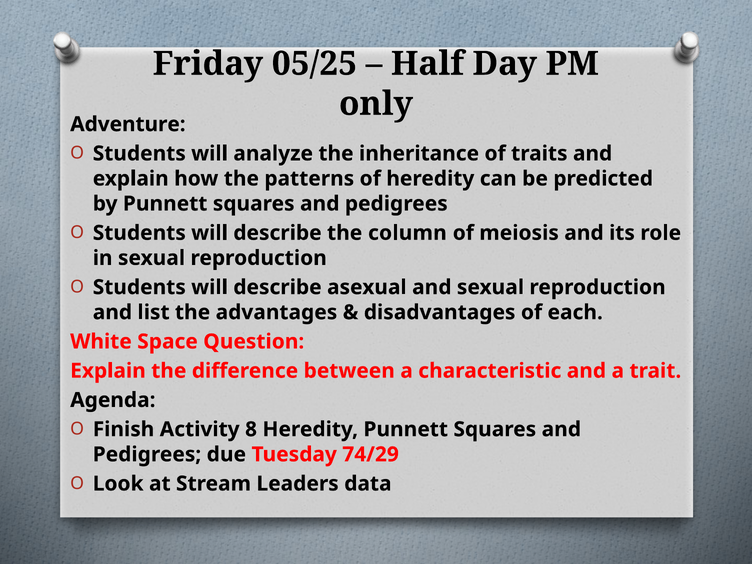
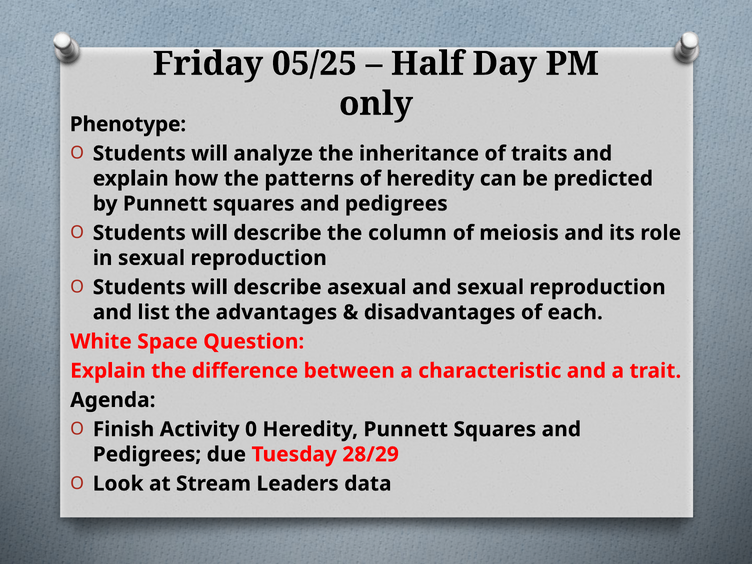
Adventure: Adventure -> Phenotype
8: 8 -> 0
74/29: 74/29 -> 28/29
